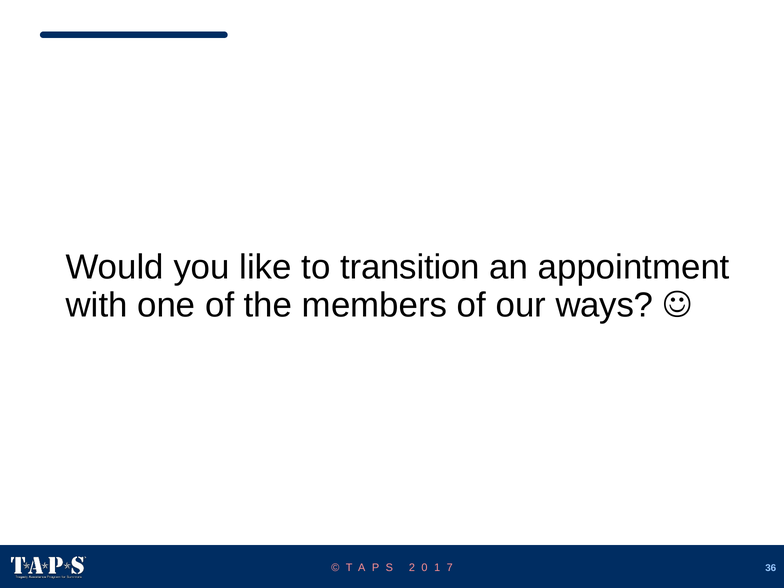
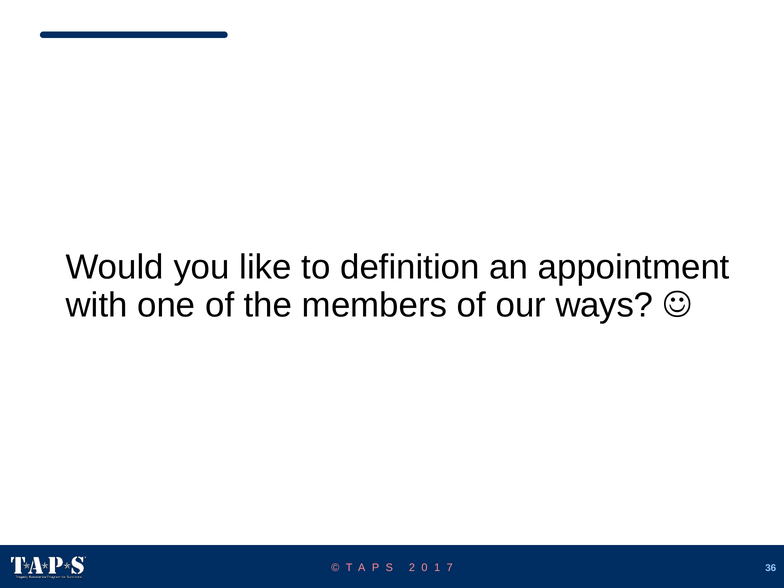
transition: transition -> definition
